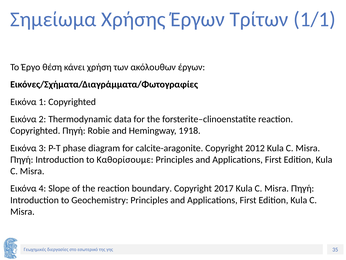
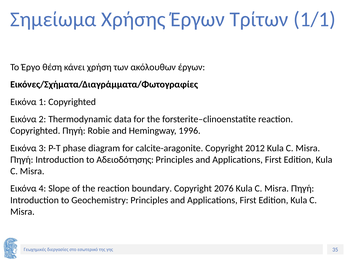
1918: 1918 -> 1996
Καθορίσουμε: Καθορίσουμε -> Αδειοδότησης
2017: 2017 -> 2076
